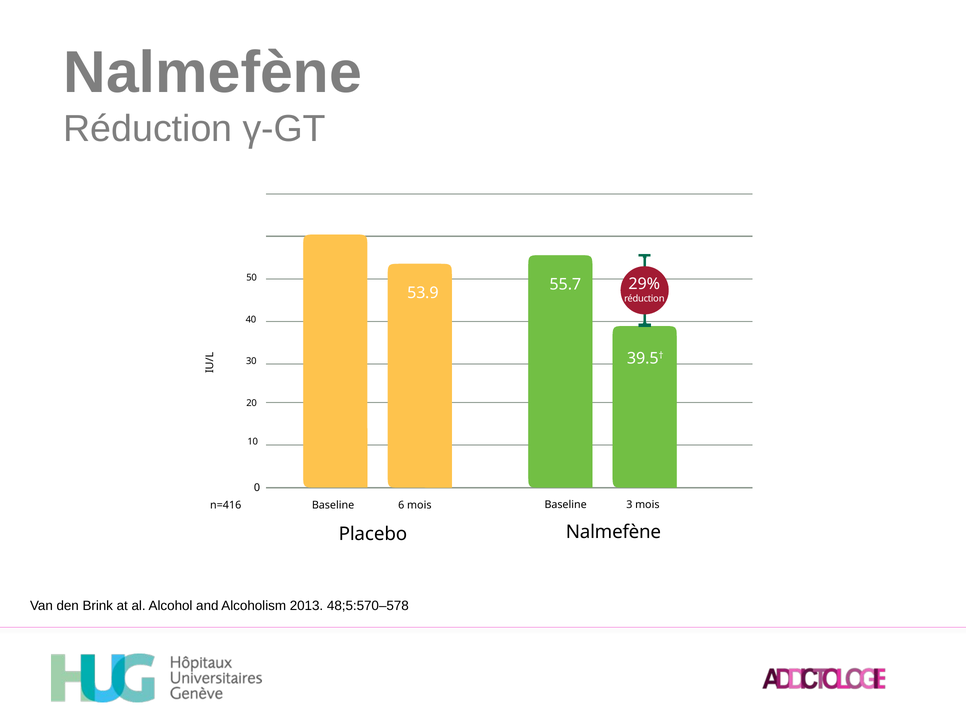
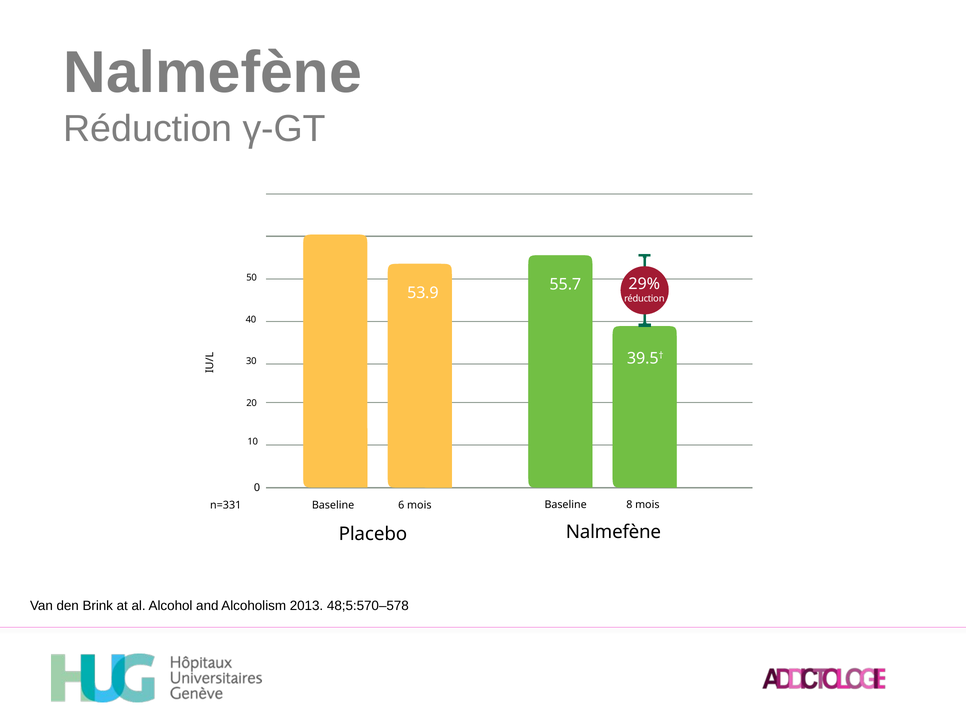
3: 3 -> 8
n=416: n=416 -> n=331
